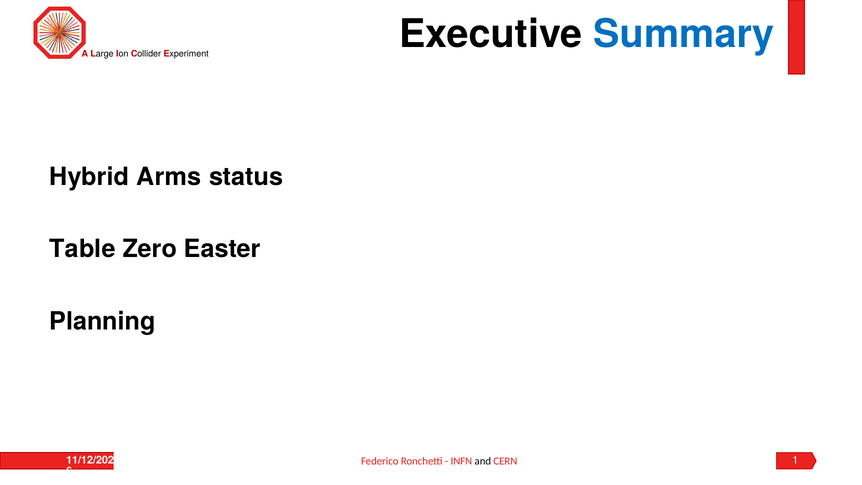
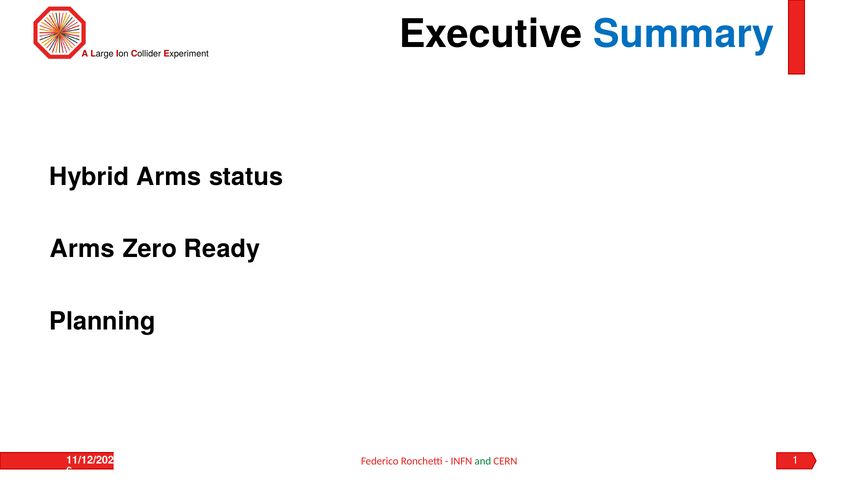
Table at (83, 249): Table -> Arms
Easter: Easter -> Ready
and colour: black -> green
